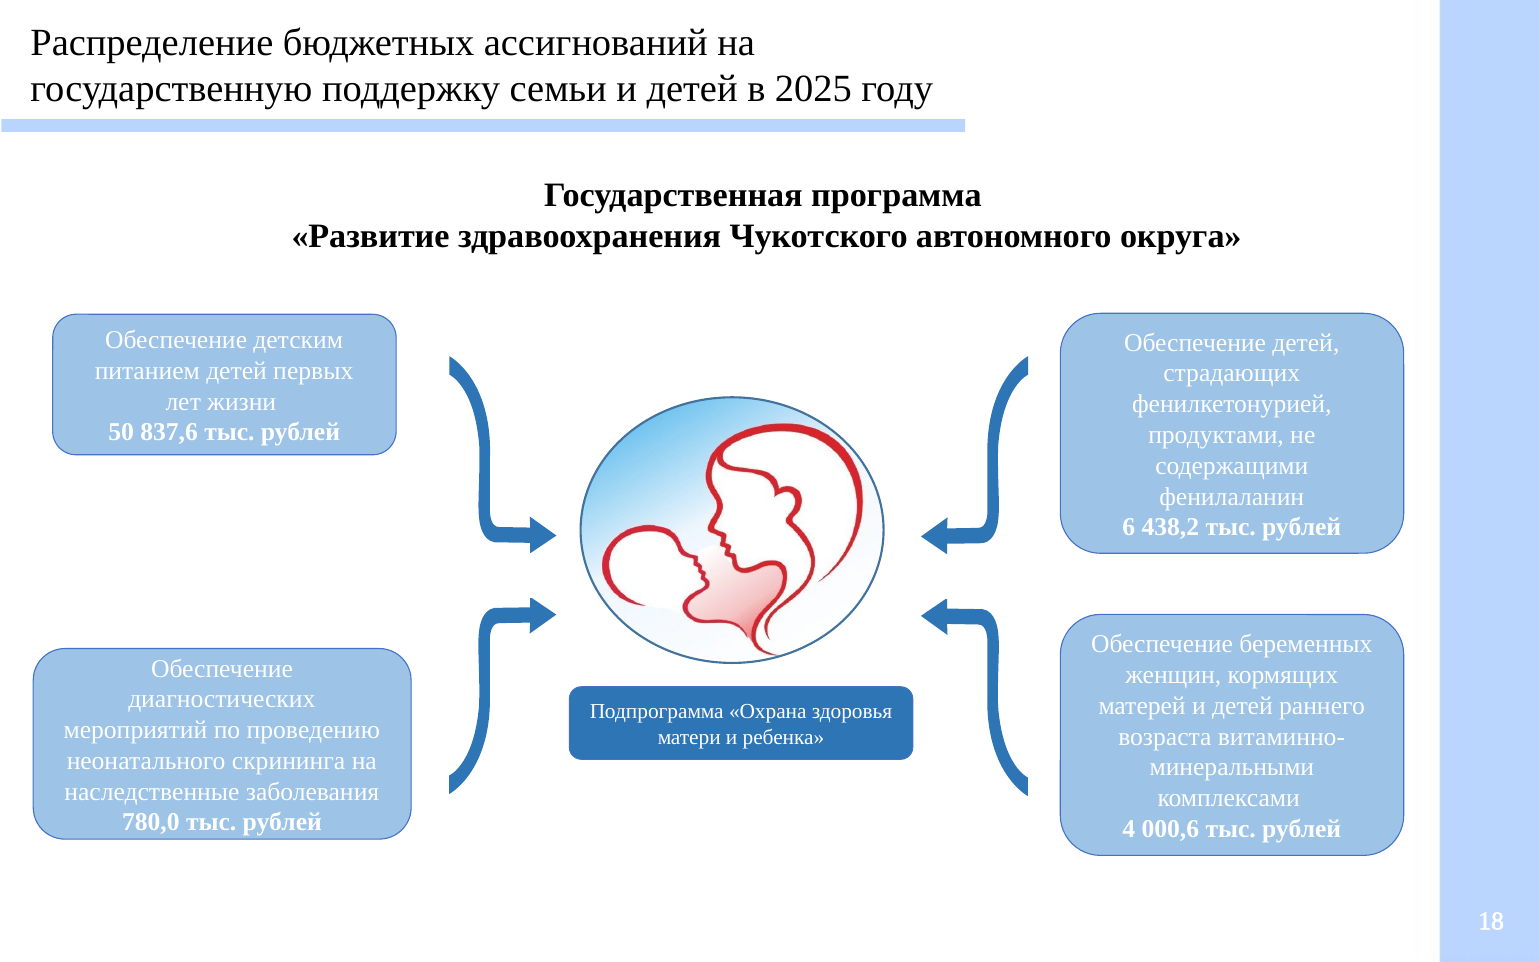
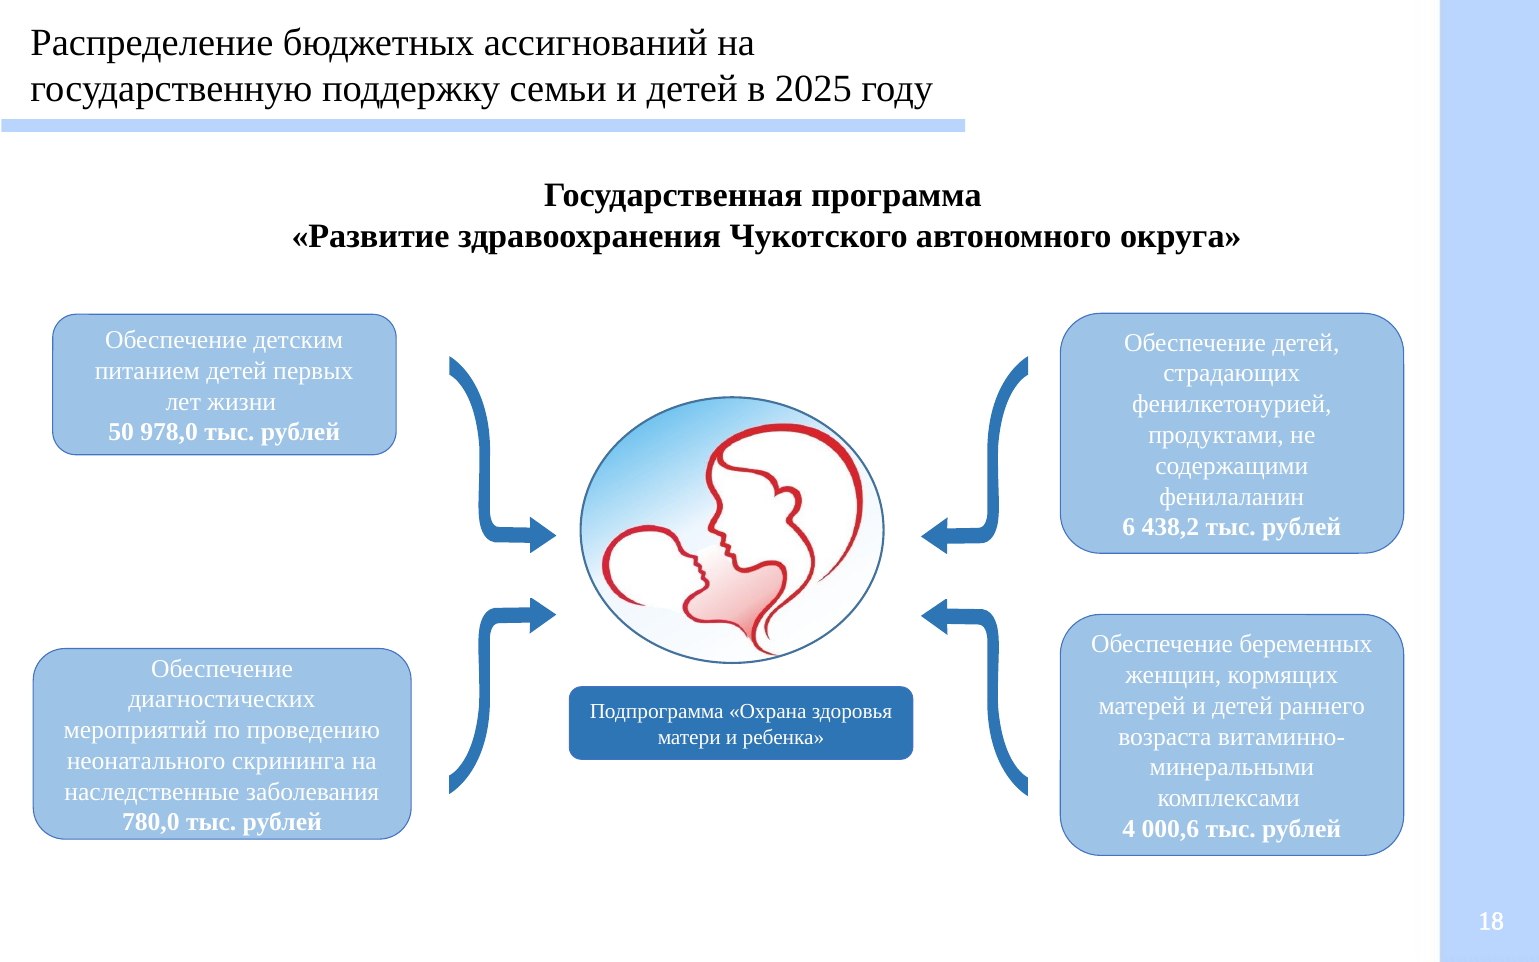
837,6: 837,6 -> 978,0
